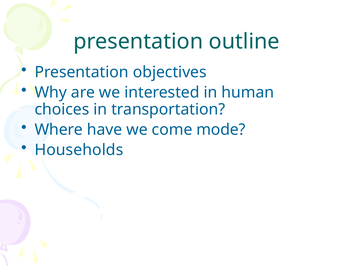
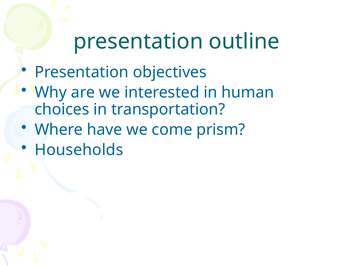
mode: mode -> prism
